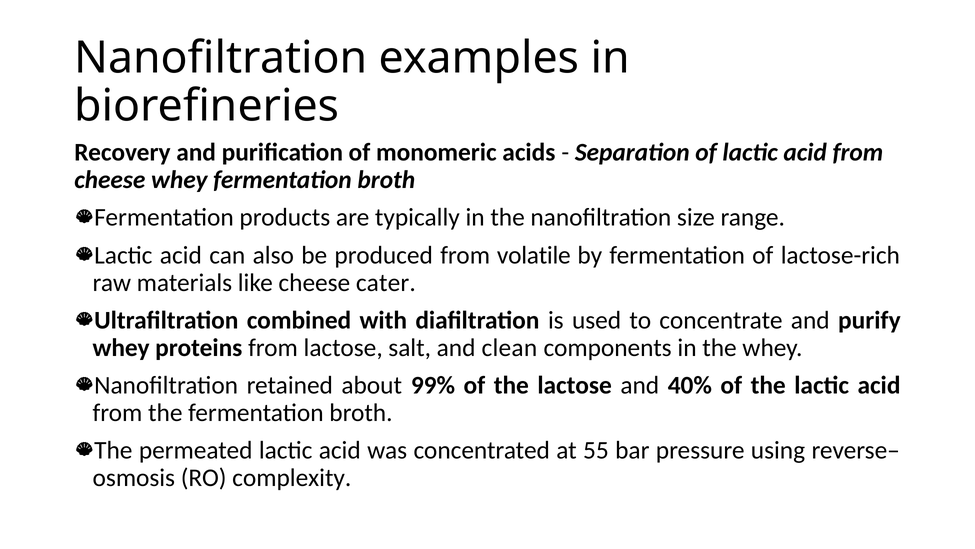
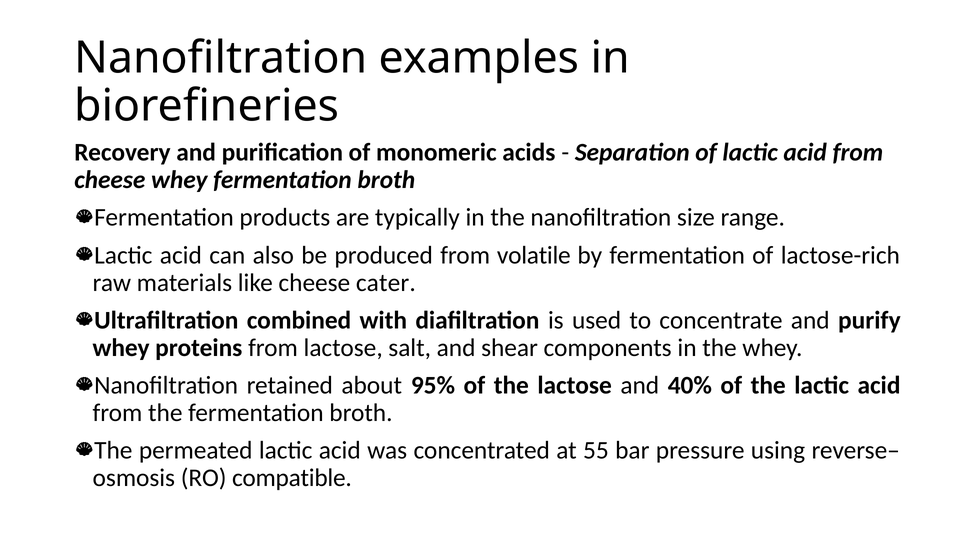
clean: clean -> shear
99%: 99% -> 95%
complexity: complexity -> compatible
